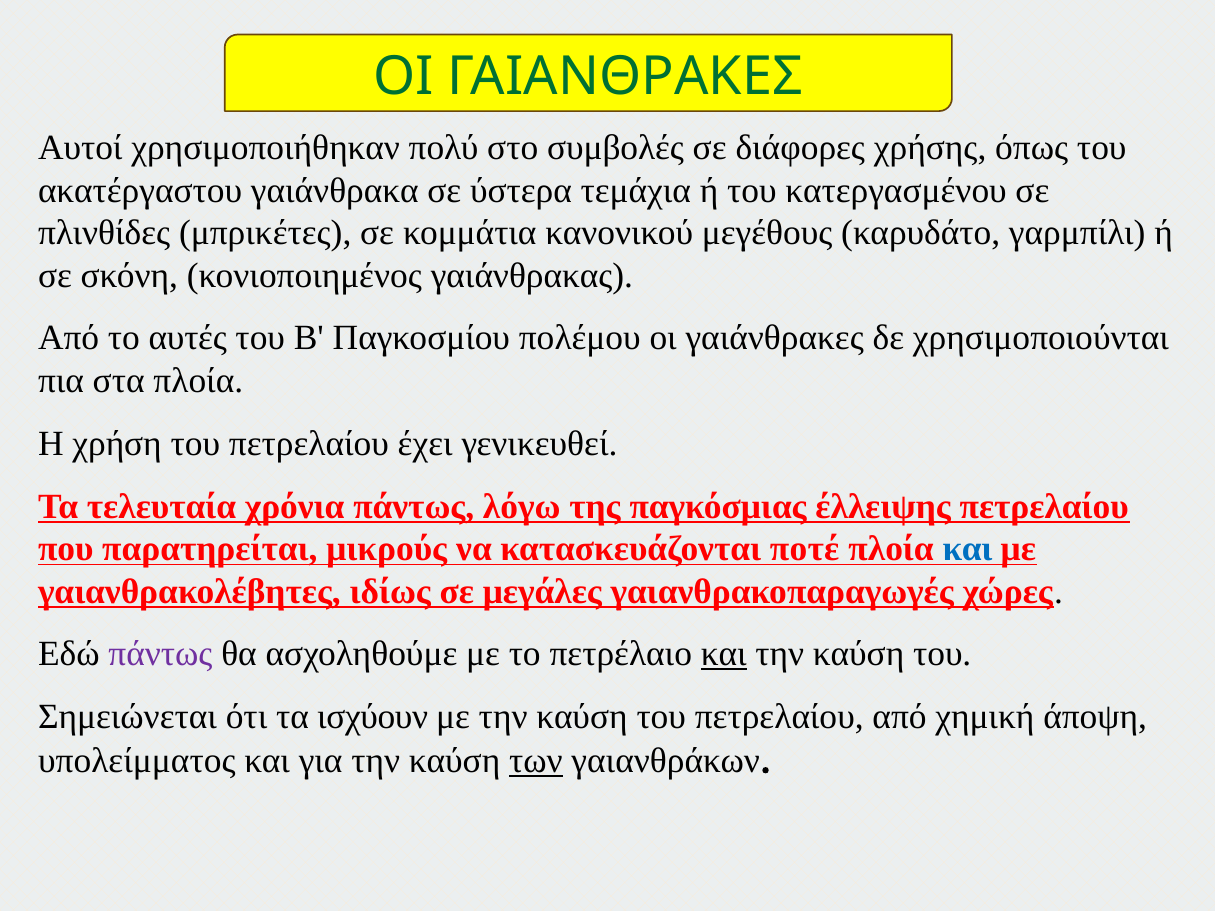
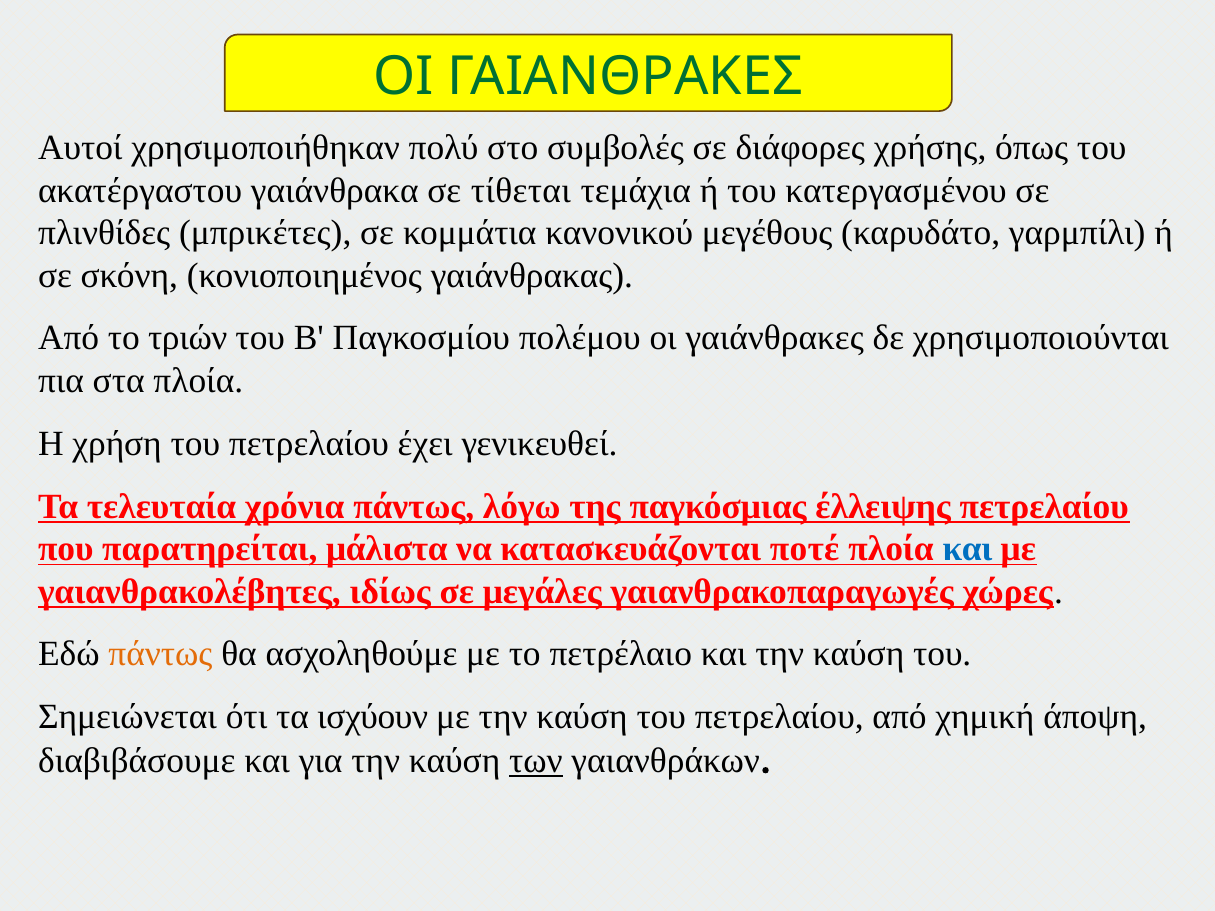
ύστερα: ύστερα -> τίθεται
αυτές: αυτές -> τριών
μικρούς: μικρούς -> μάλιστα
πάντως at (160, 654) colour: purple -> orange
και at (724, 654) underline: present -> none
υπολείμματος: υπολείμματος -> διαβιβάσουμε
